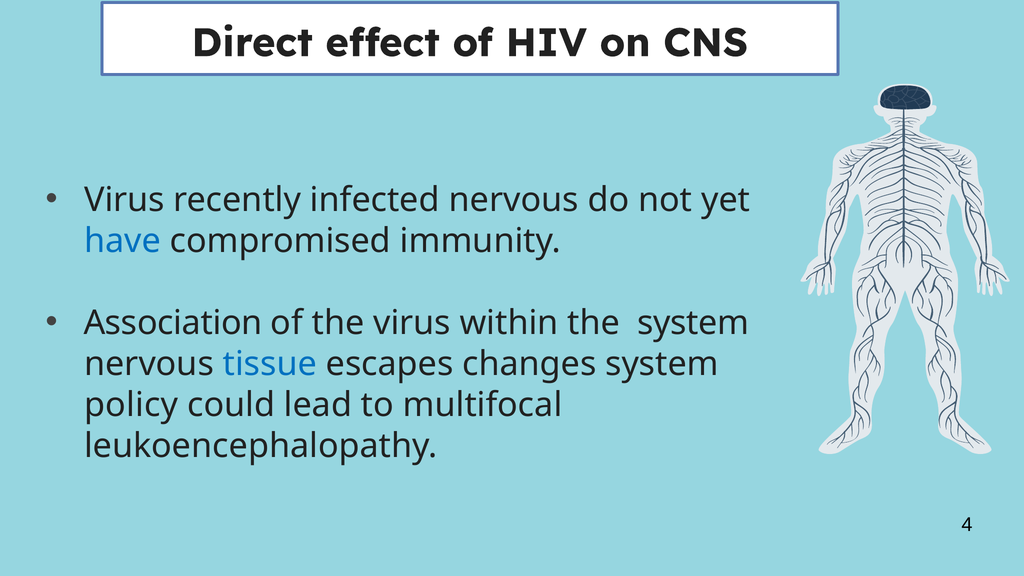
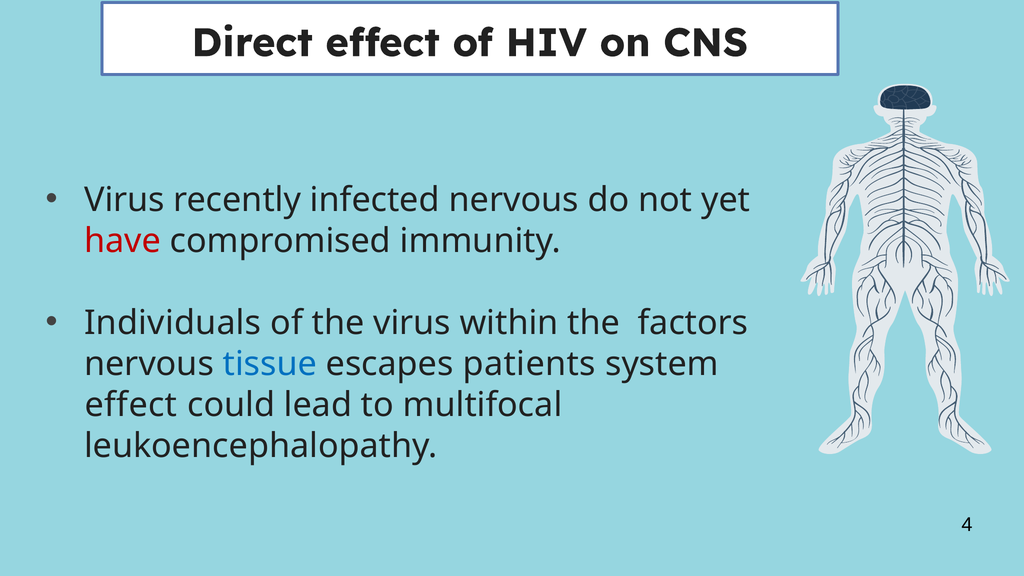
have colour: blue -> red
Association: Association -> Individuals
the system: system -> factors
changes: changes -> patients
policy at (131, 405): policy -> effect
